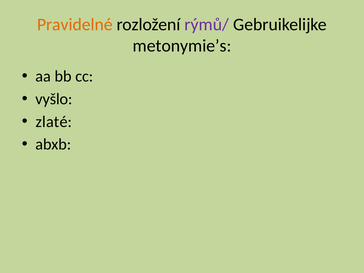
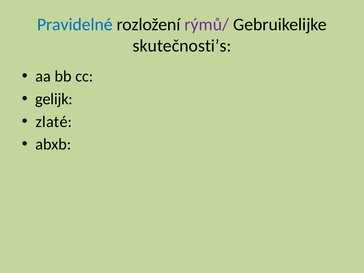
Pravidelné colour: orange -> blue
metonymie’s: metonymie’s -> skutečnosti’s
vyšlo: vyšlo -> gelijk
